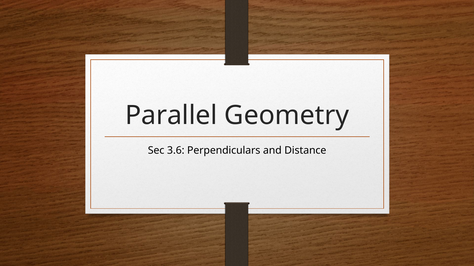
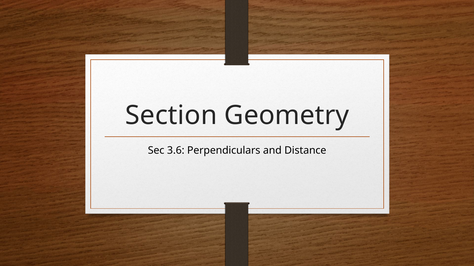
Parallel: Parallel -> Section
